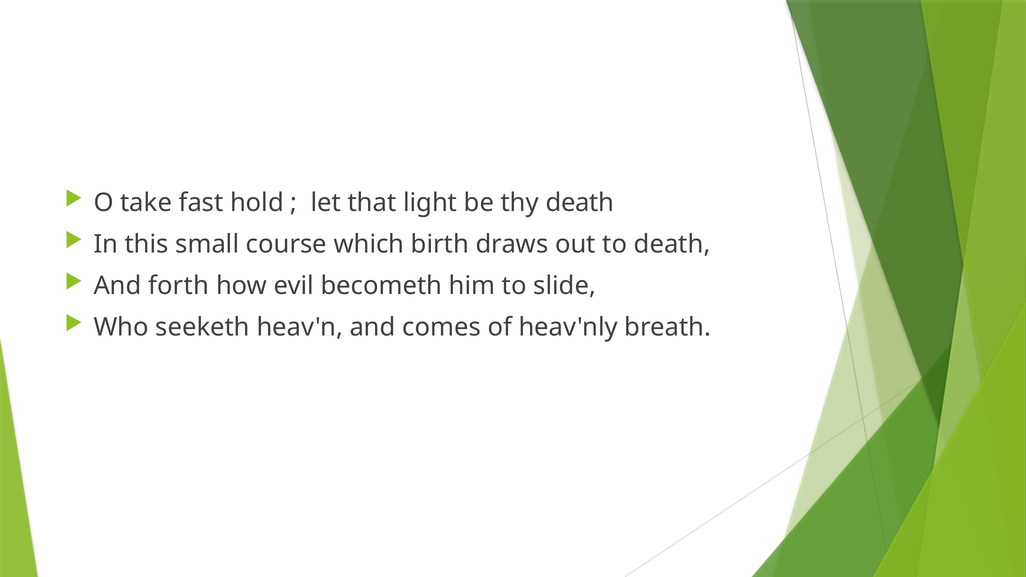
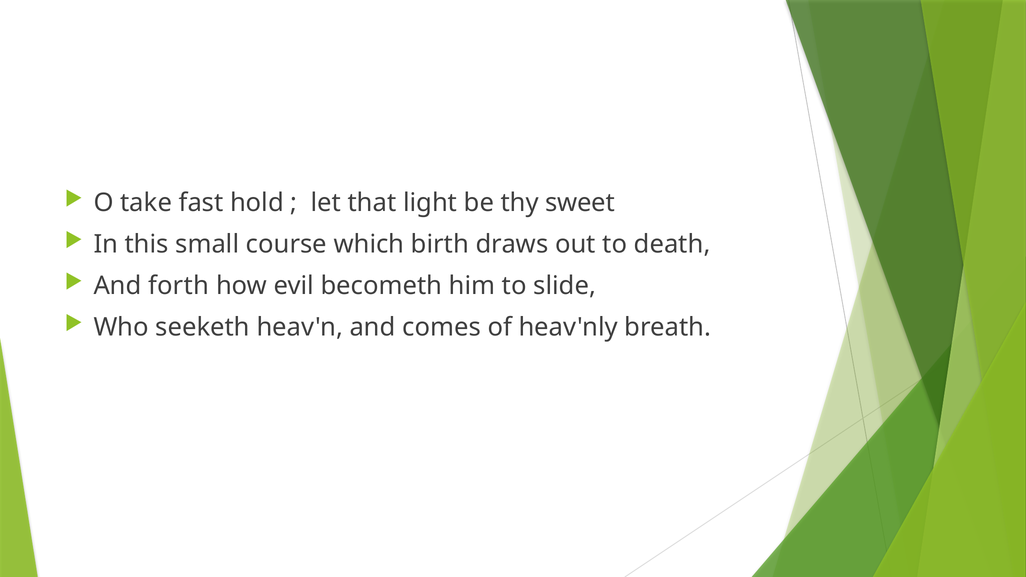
thy death: death -> sweet
